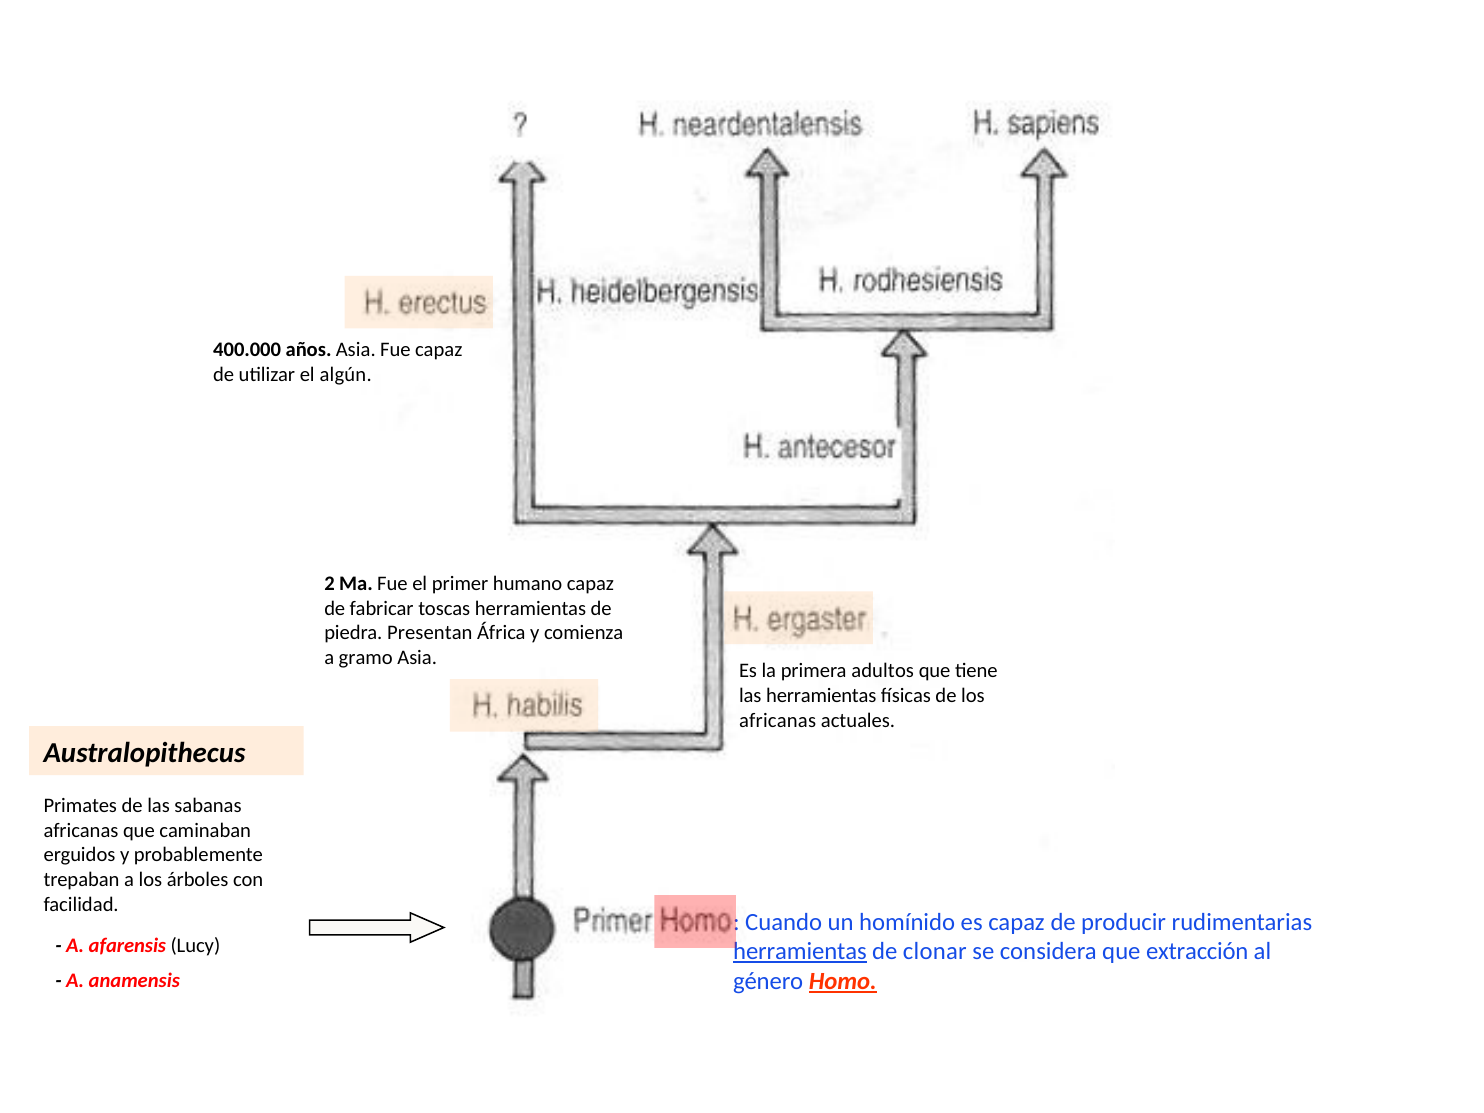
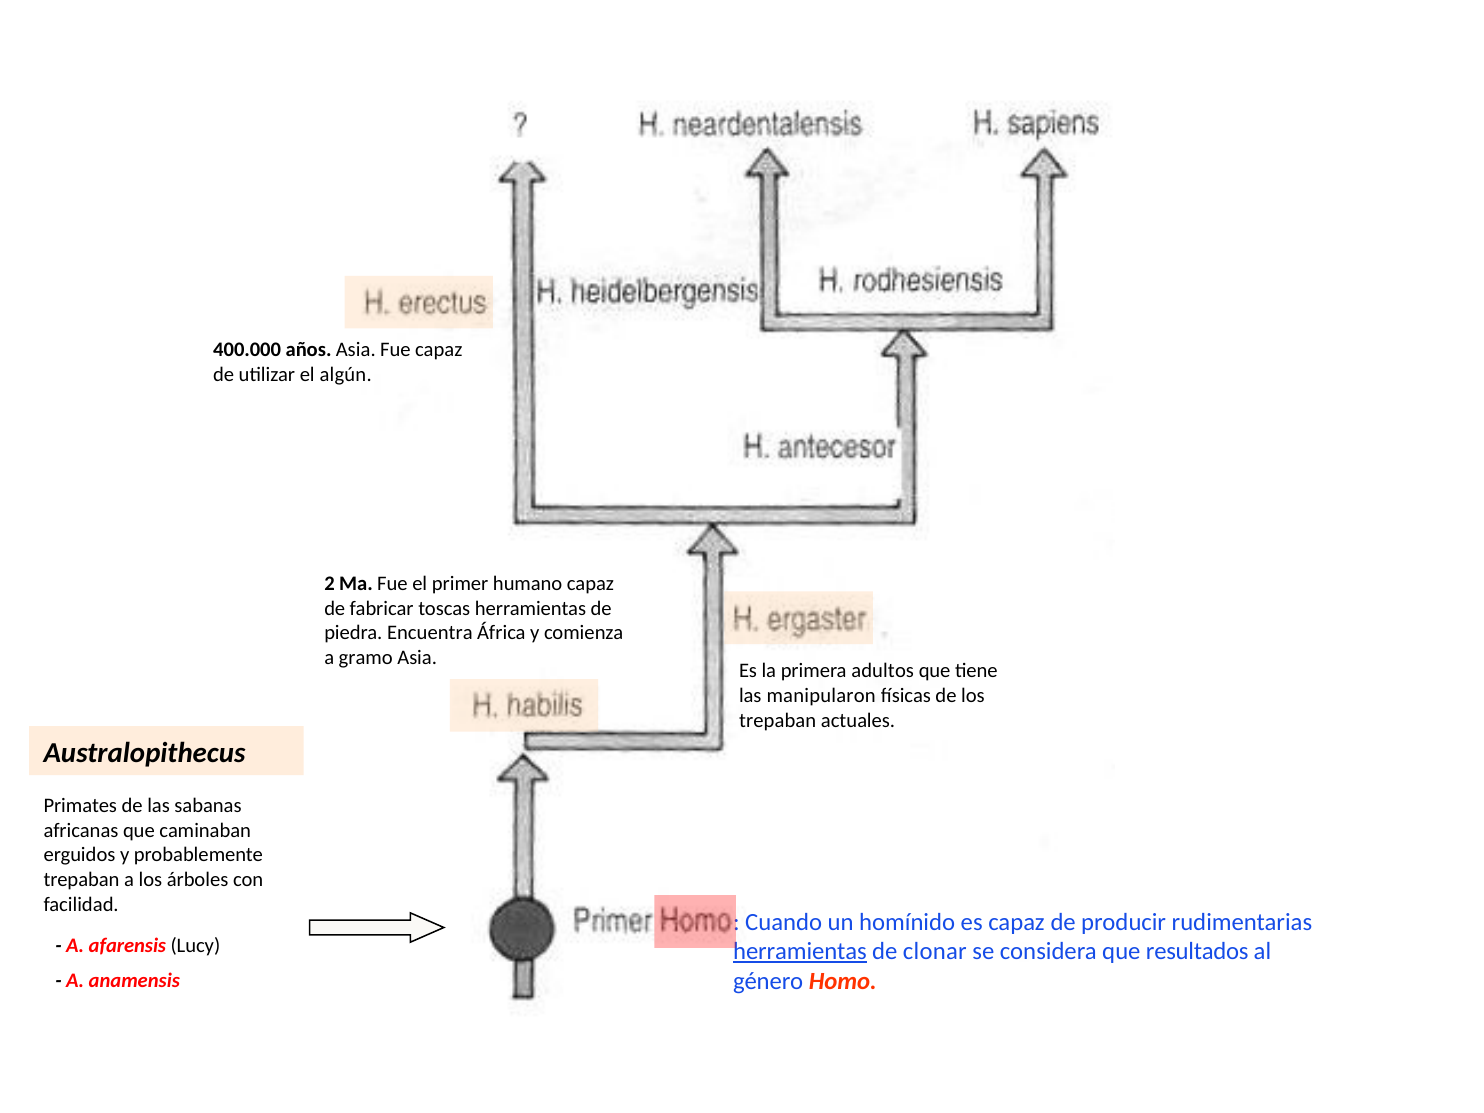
Presentan: Presentan -> Encuentra
las herramientas: herramientas -> manipularon
africanas at (778, 721): africanas -> trepaban
extracción: extracción -> resultados
Homo underline: present -> none
